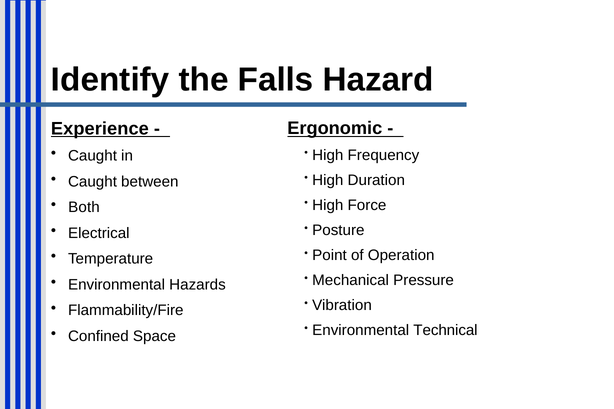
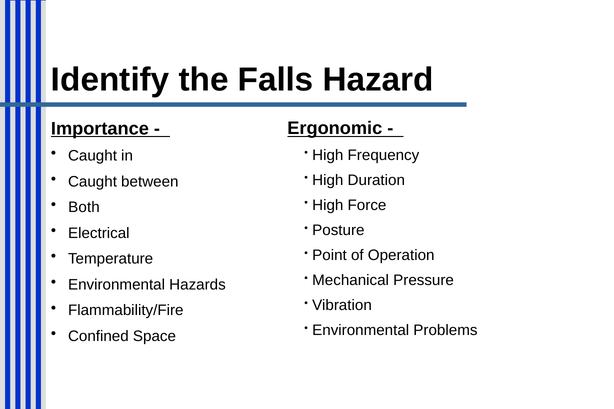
Experience: Experience -> Importance
Technical: Technical -> Problems
